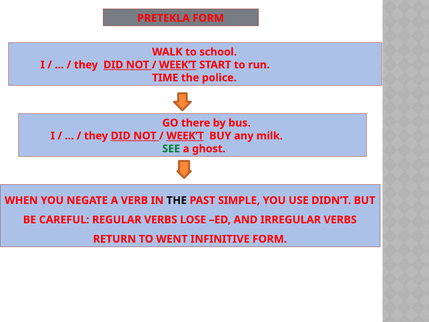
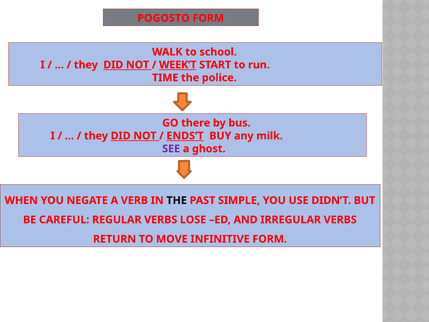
PRETEKLA: PRETEKLA -> POGOSTO
WEEK’T at (185, 136): WEEK’T -> ENDS’T
SEE colour: green -> purple
WENT: WENT -> MOVE
